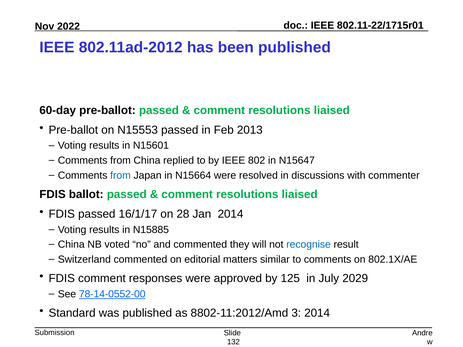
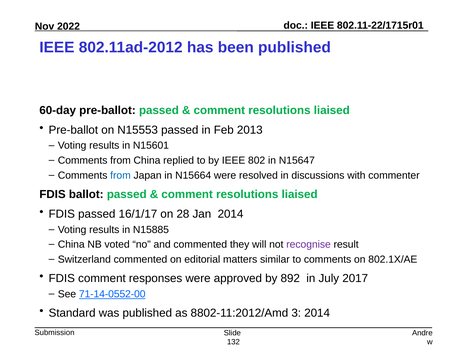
recognise colour: blue -> purple
125: 125 -> 892
2029: 2029 -> 2017
78-14-0552-00: 78-14-0552-00 -> 71-14-0552-00
